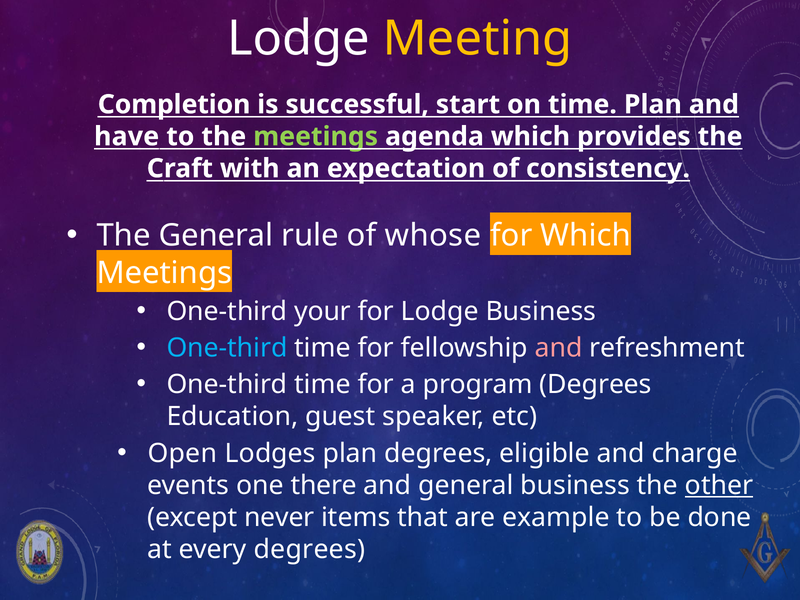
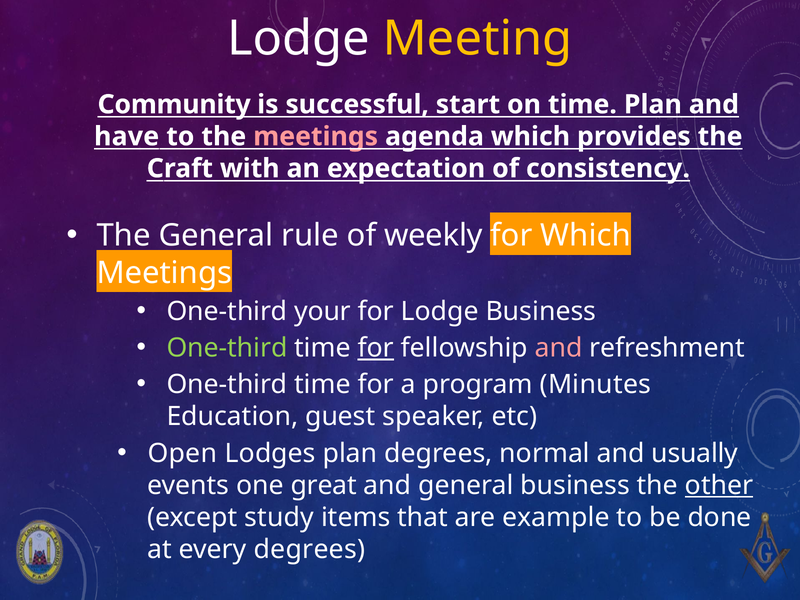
Completion: Completion -> Community
meetings at (316, 136) colour: light green -> pink
whose: whose -> weekly
One-third at (227, 348) colour: light blue -> light green
for at (376, 348) underline: none -> present
program Degrees: Degrees -> Minutes
eligible: eligible -> normal
charge: charge -> usually
there: there -> great
never: never -> study
